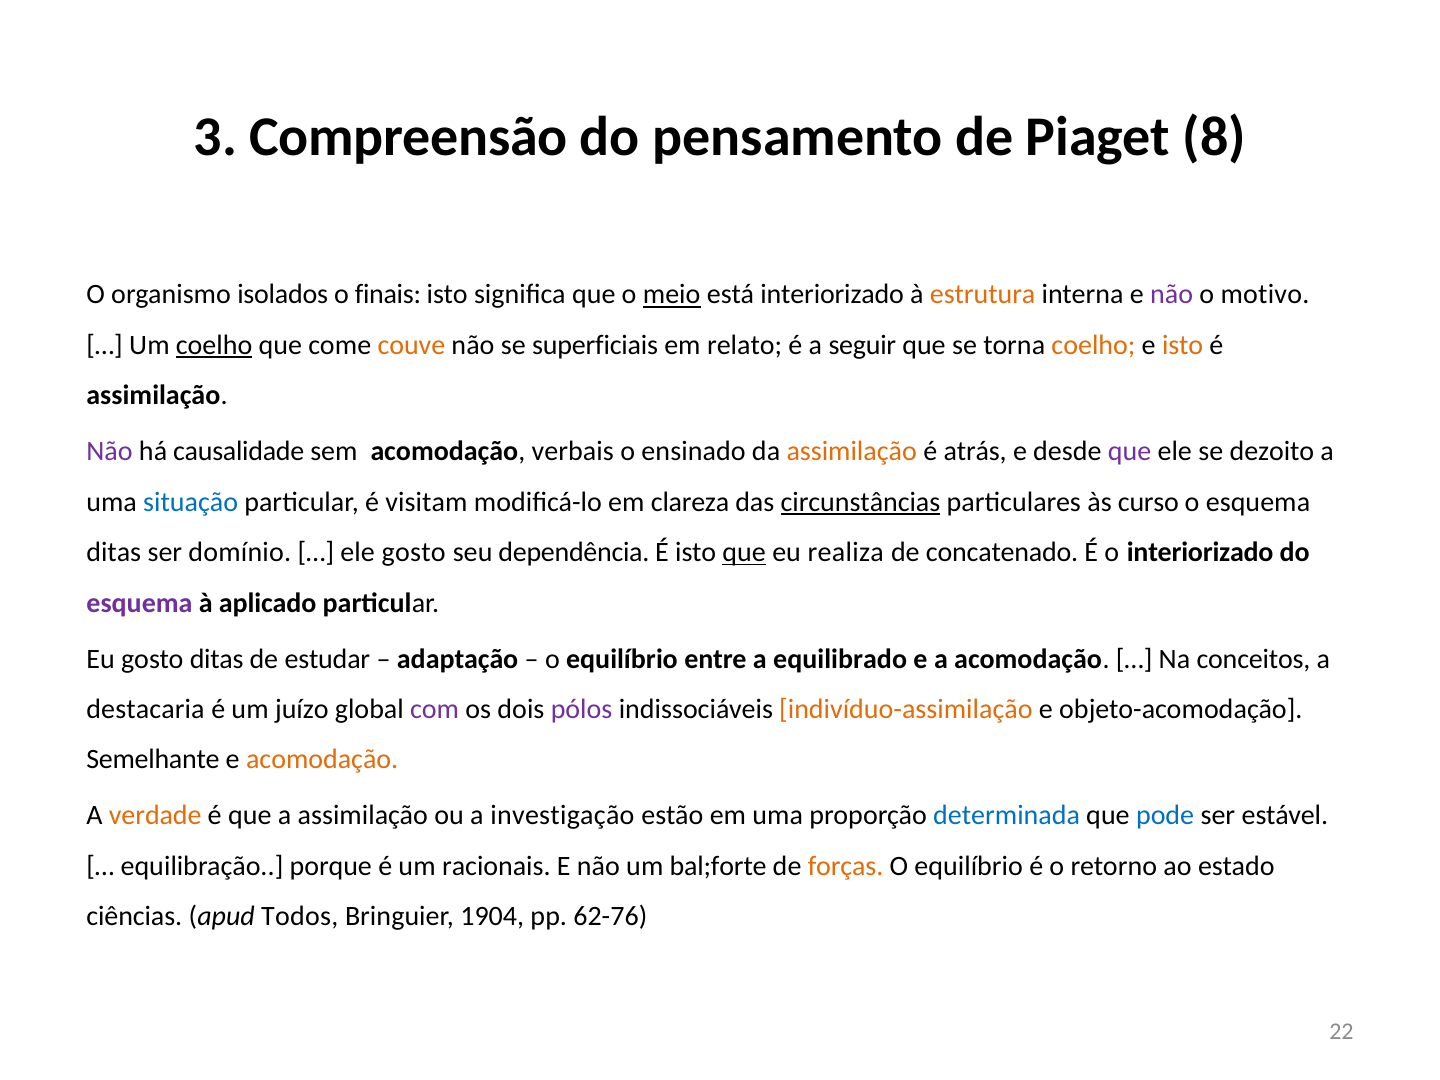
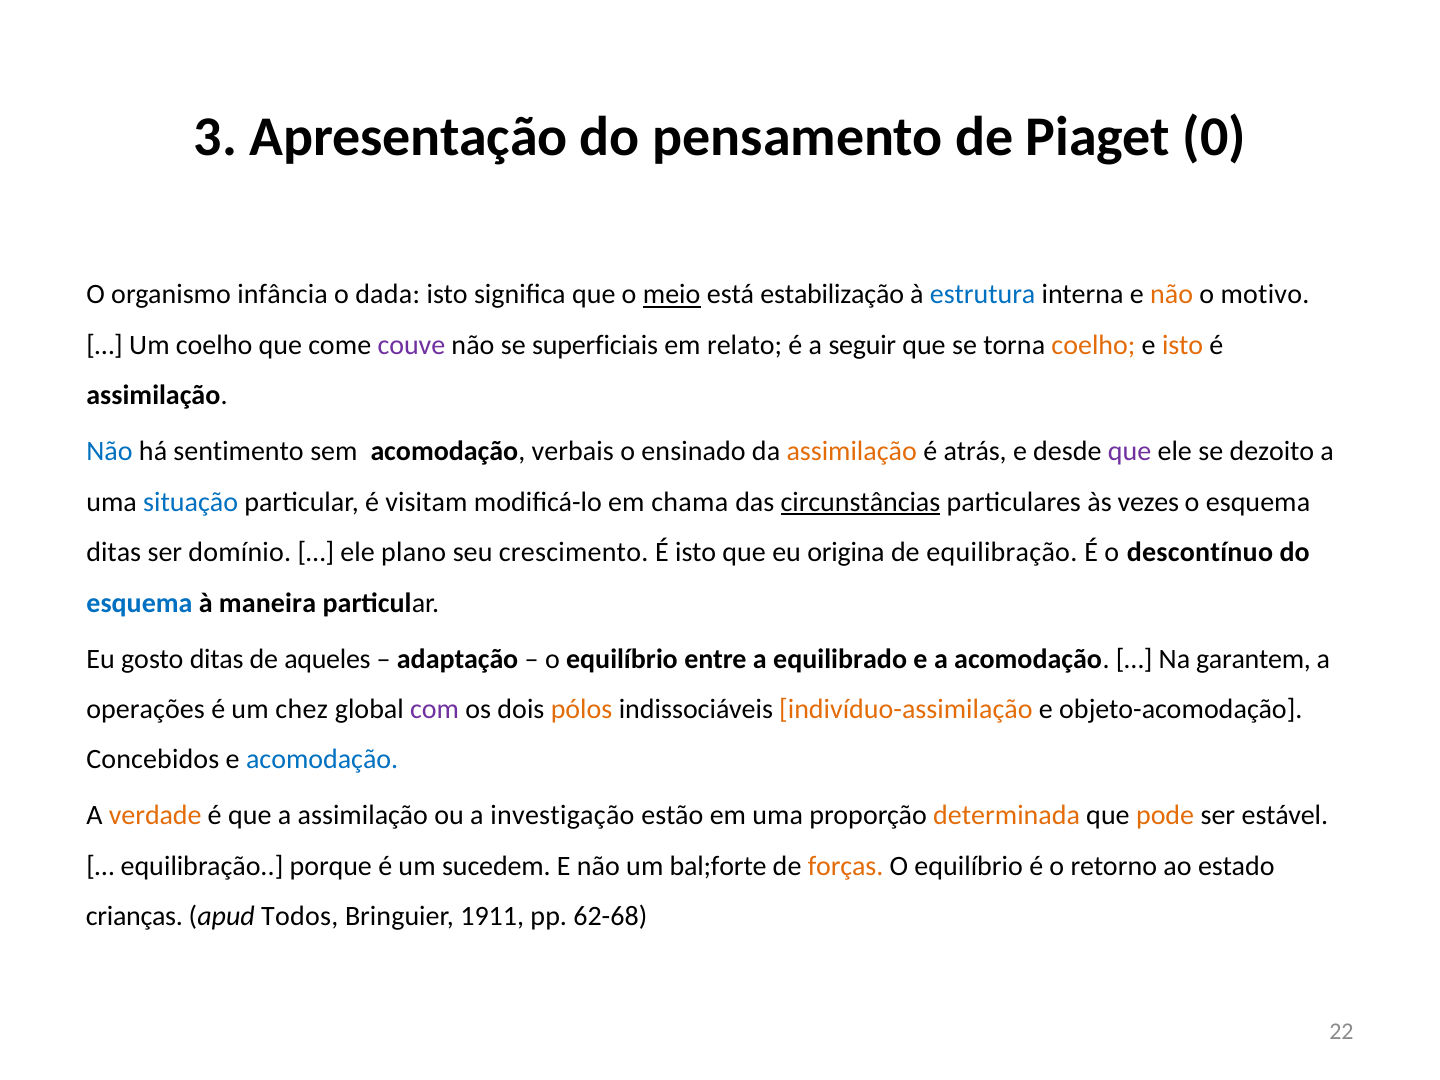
Compreensão: Compreensão -> Apresentação
8: 8 -> 0
isolados: isolados -> infância
finais: finais -> dada
está interiorizado: interiorizado -> estabilização
estrutura colour: orange -> blue
não at (1172, 295) colour: purple -> orange
coelho at (214, 345) underline: present -> none
couve colour: orange -> purple
Não at (110, 452) colour: purple -> blue
causalidade: causalidade -> sentimento
clareza: clareza -> chama
curso: curso -> vezes
ele gosto: gosto -> plano
dependência: dependência -> crescimento
que at (744, 552) underline: present -> none
realiza: realiza -> origina
de concatenado: concatenado -> equilibração
o interiorizado: interiorizado -> descontínuo
esquema at (139, 603) colour: purple -> blue
aplicado: aplicado -> maneira
estudar: estudar -> aqueles
conceitos: conceitos -> garantem
destacaria: destacaria -> operações
juízo: juízo -> chez
pólos colour: purple -> orange
Semelhante: Semelhante -> Concebidos
acomodação at (322, 760) colour: orange -> blue
determinada colour: blue -> orange
pode colour: blue -> orange
racionais: racionais -> sucedem
ciências: ciências -> crianças
1904: 1904 -> 1911
62-76: 62-76 -> 62-68
